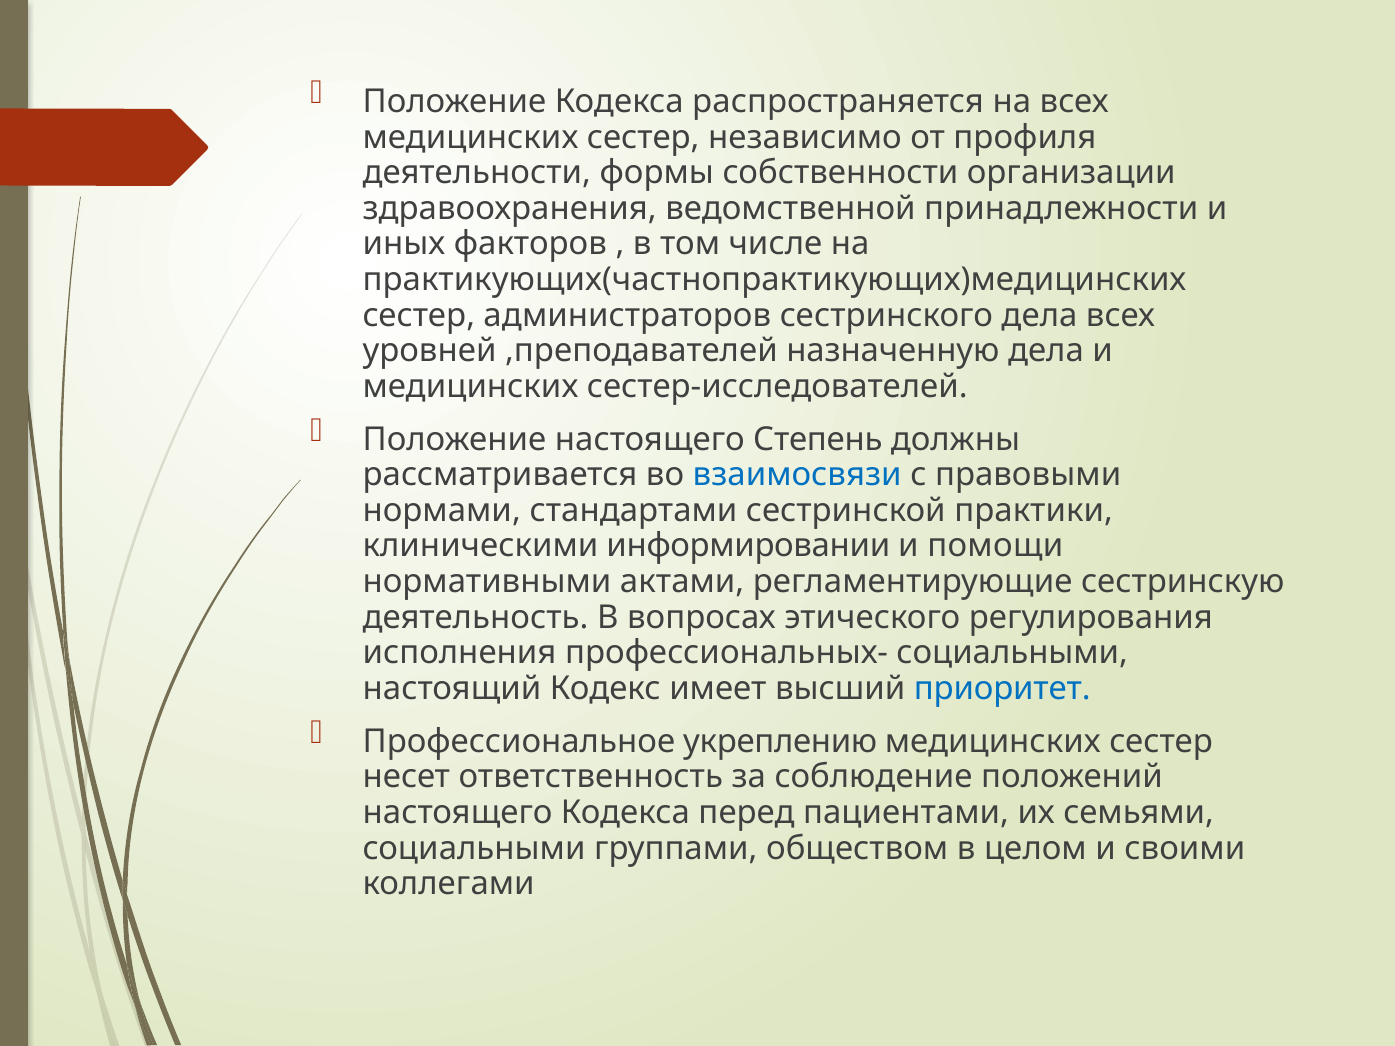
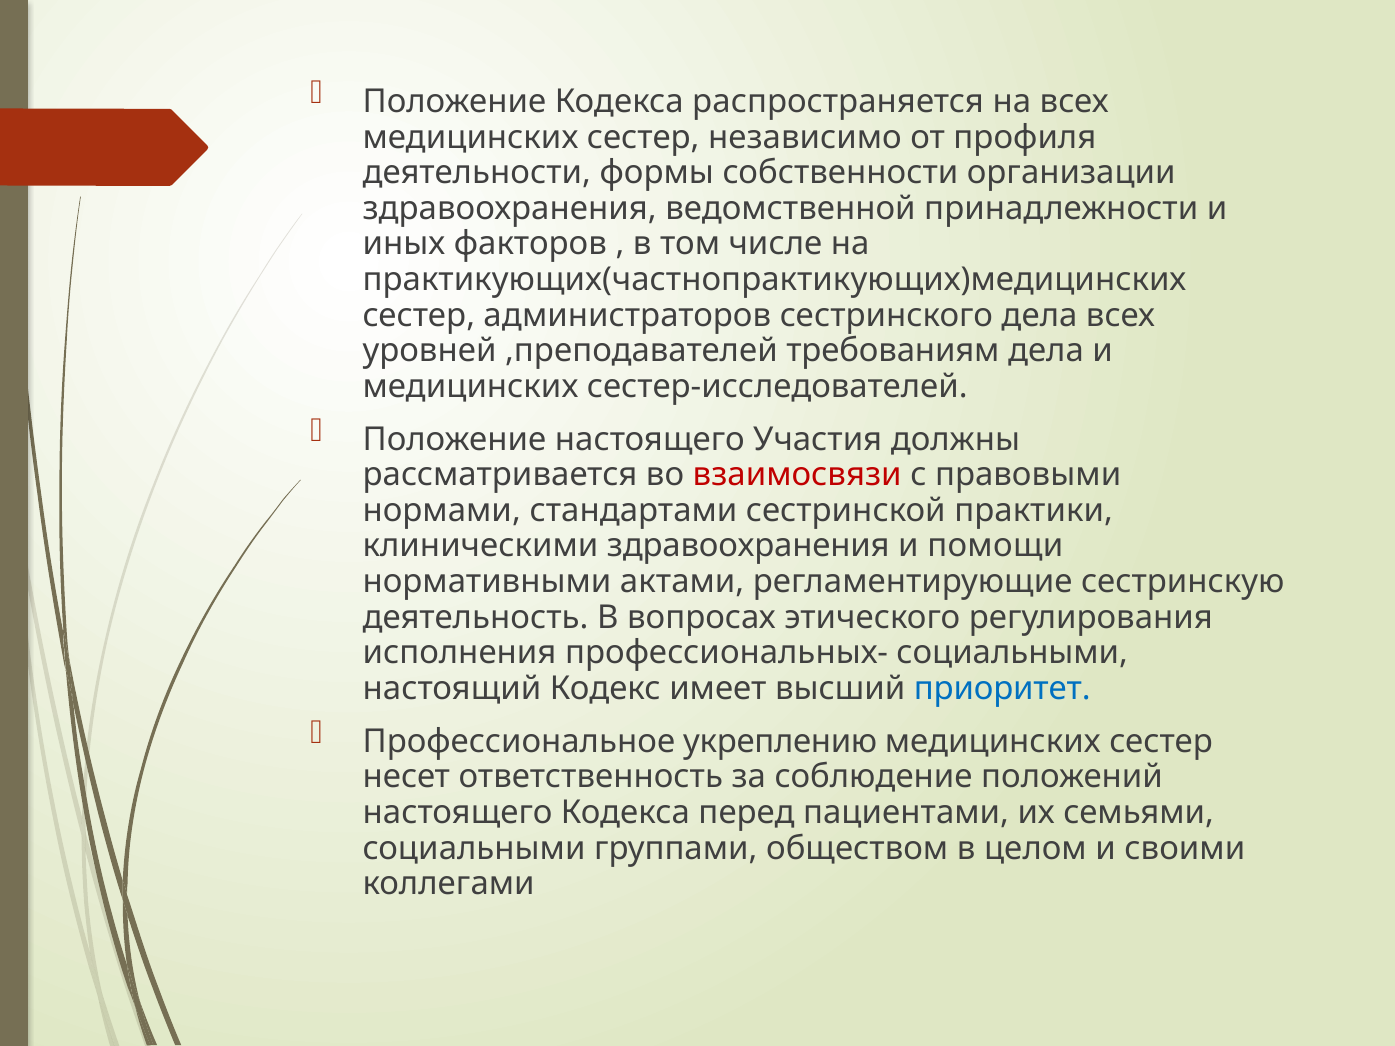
назначенную: назначенную -> требованиям
Степень: Степень -> Участия
взаимосвязи colour: blue -> red
клиническими информировании: информировании -> здравоохранения
